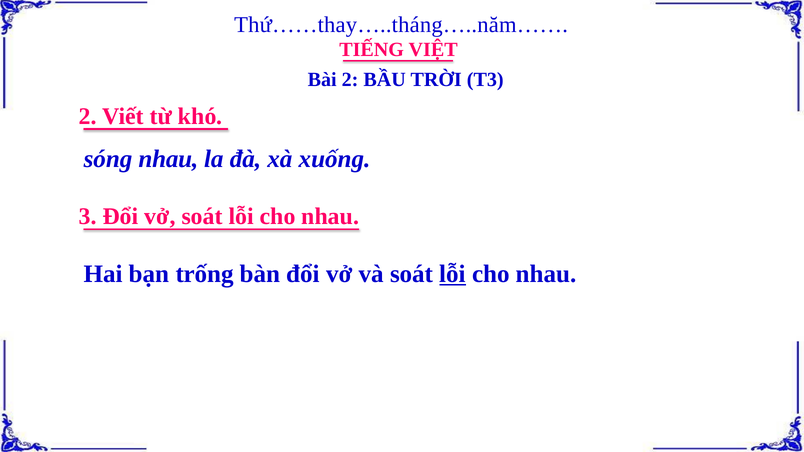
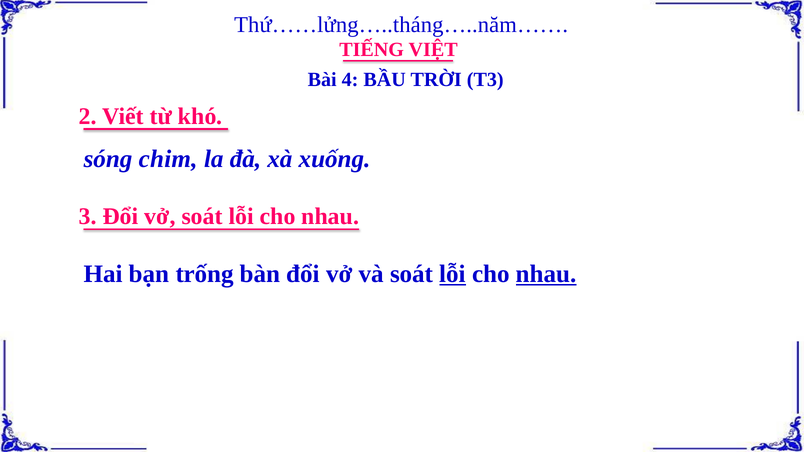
Thứ……thay…..tháng…..năm……: Thứ……thay…..tháng…..năm…… -> Thứ……lửng…..tháng…..năm……
Bài 2: 2 -> 4
sóng nhau: nhau -> chim
nhau at (546, 274) underline: none -> present
